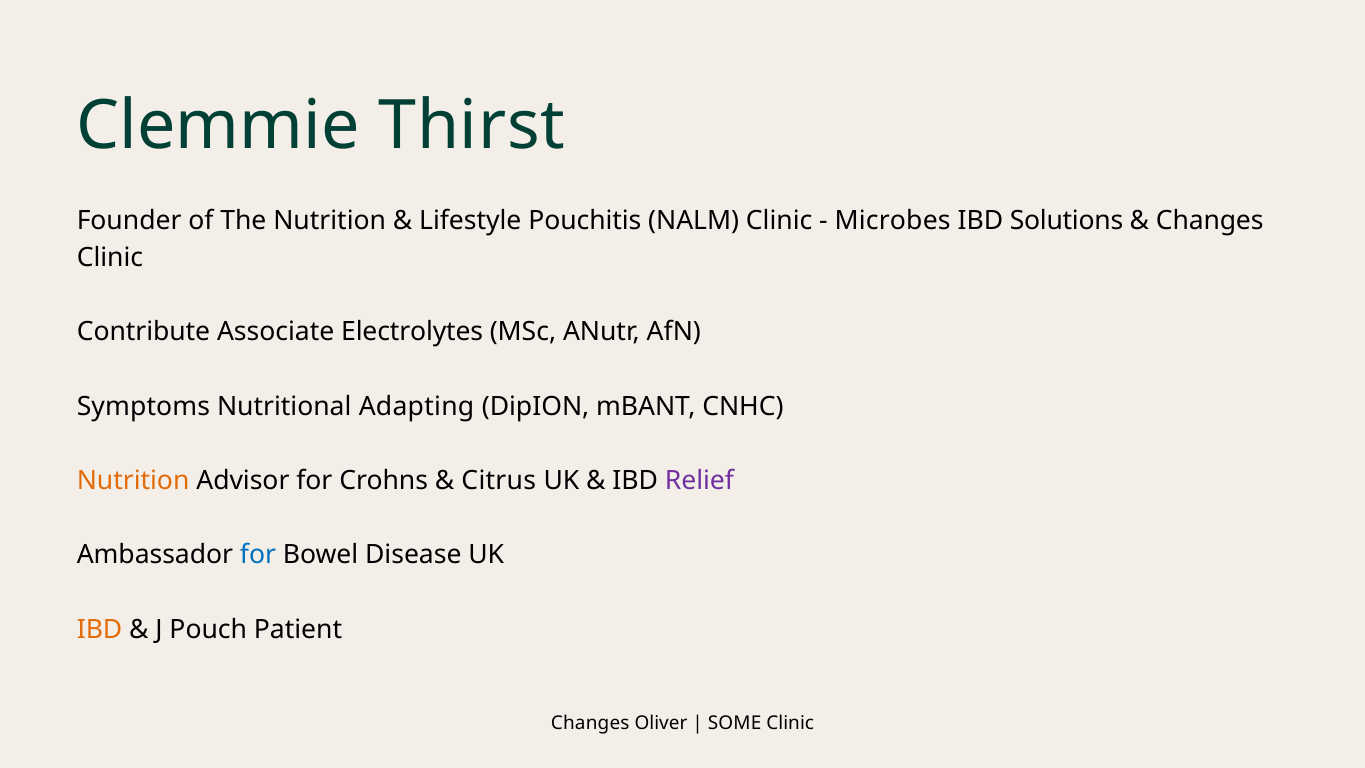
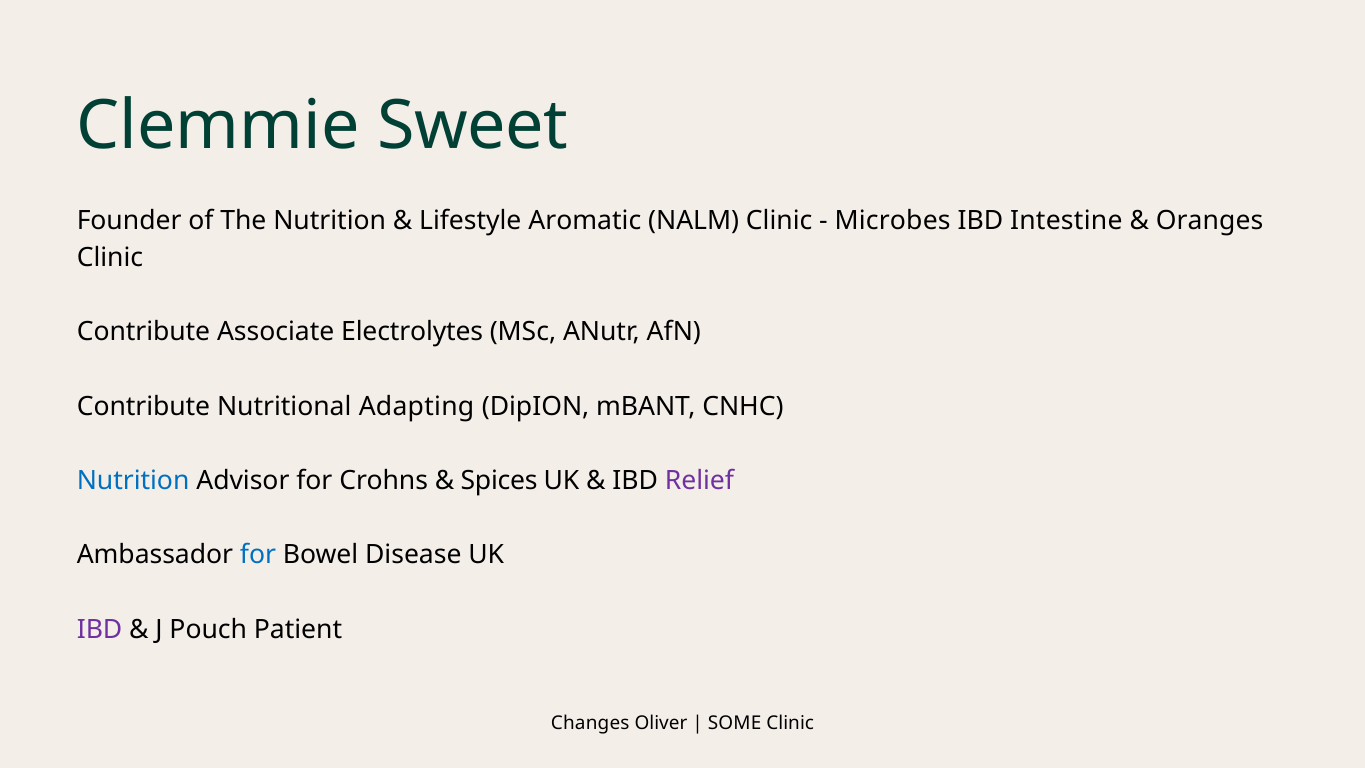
Thirst: Thirst -> Sweet
Pouchitis: Pouchitis -> Aromatic
Solutions: Solutions -> Intestine
Changes at (1210, 221): Changes -> Oranges
Symptoms at (143, 406): Symptoms -> Contribute
Nutrition at (133, 481) colour: orange -> blue
Citrus: Citrus -> Spices
IBD at (100, 629) colour: orange -> purple
